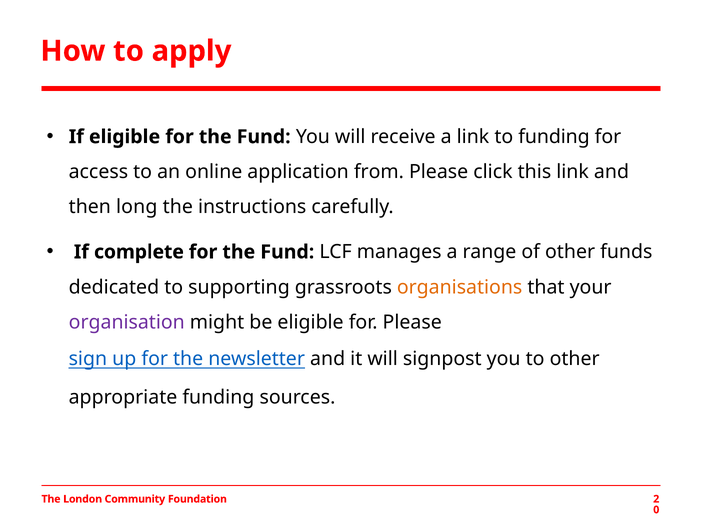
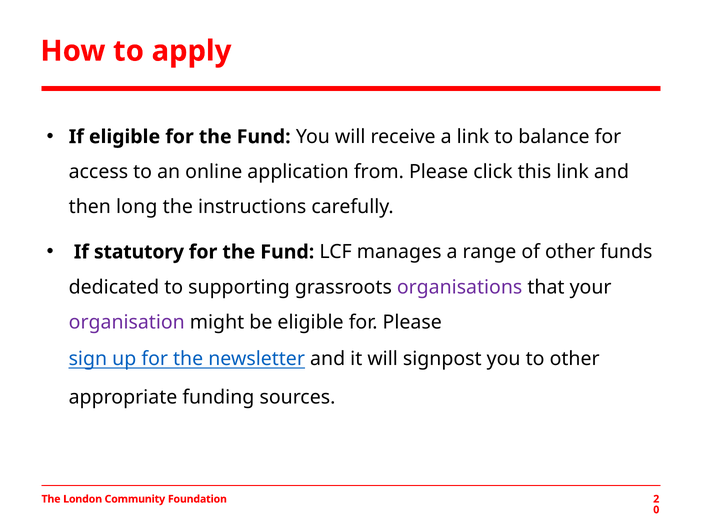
to funding: funding -> balance
complete: complete -> statutory
organisations colour: orange -> purple
